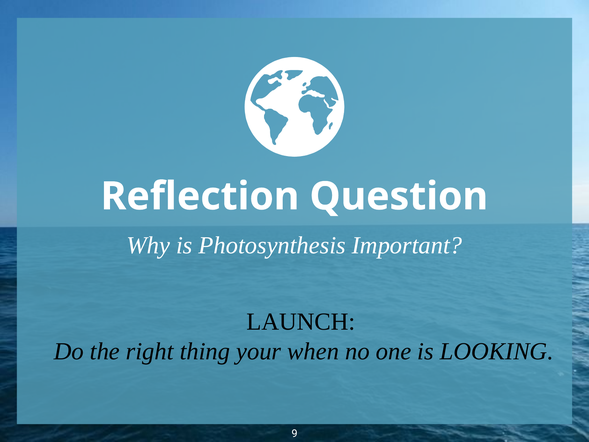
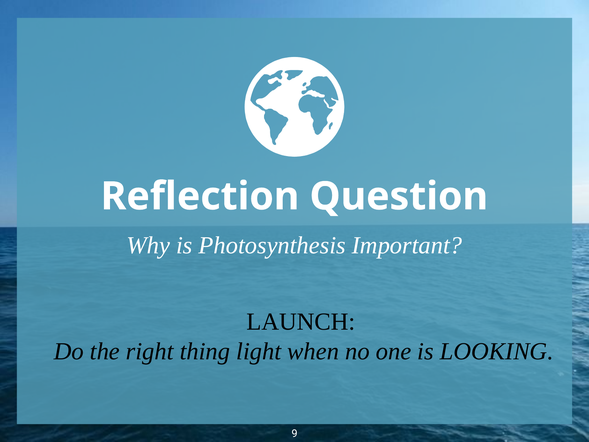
your: your -> light
